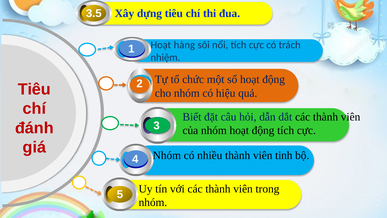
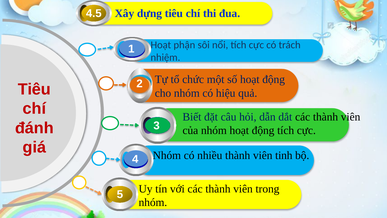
3.5: 3.5 -> 4.5
hàng: hàng -> phận
